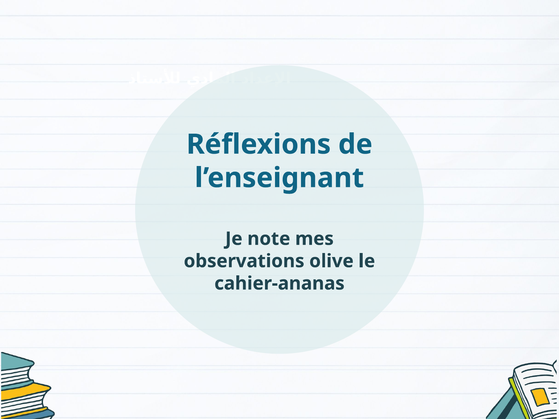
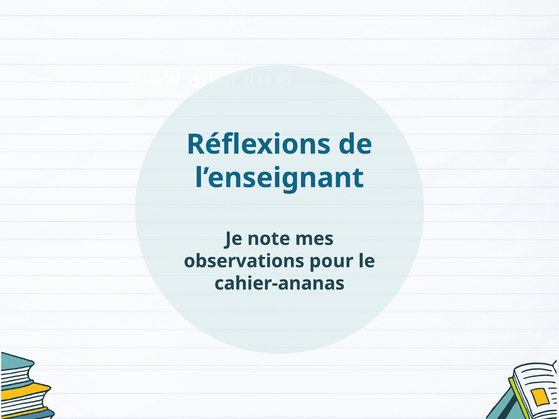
olive: olive -> pour
